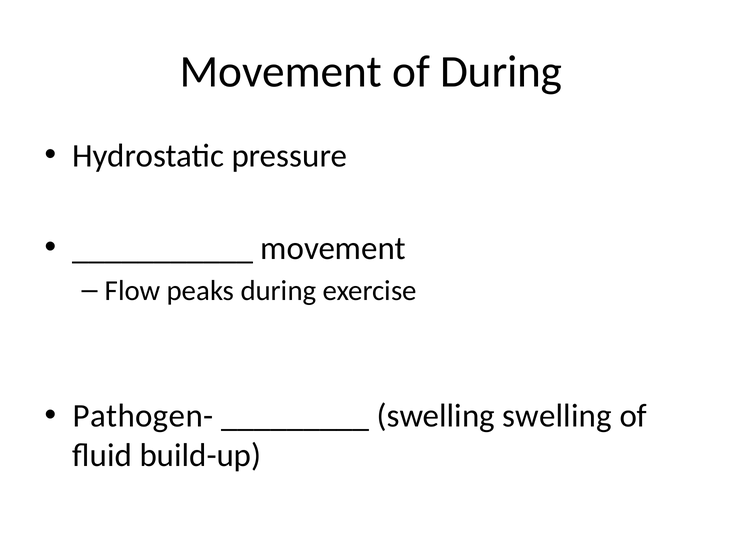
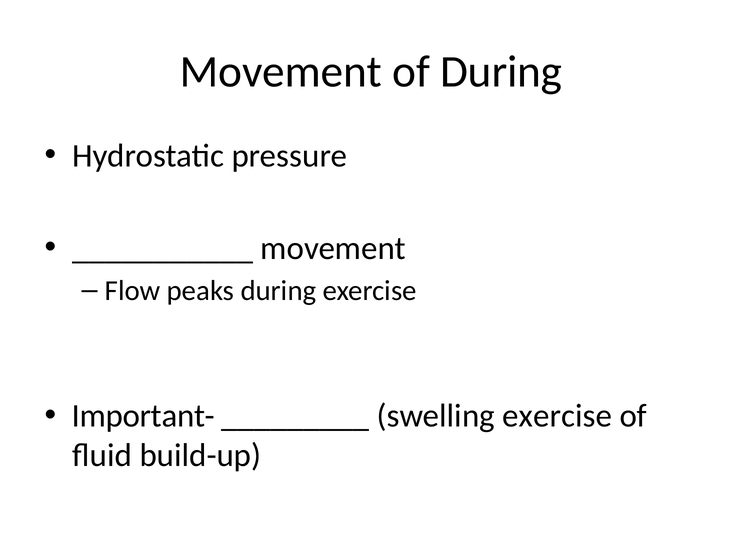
Pathogen-: Pathogen- -> Important-
swelling swelling: swelling -> exercise
